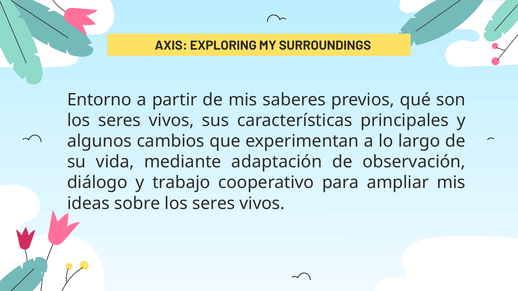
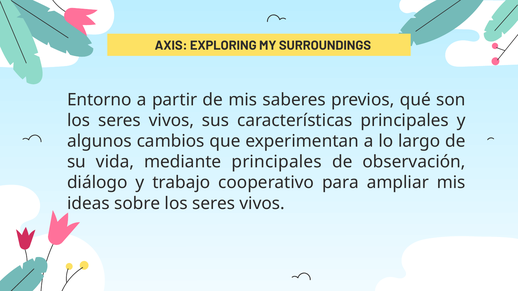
mediante adaptación: adaptación -> principales
